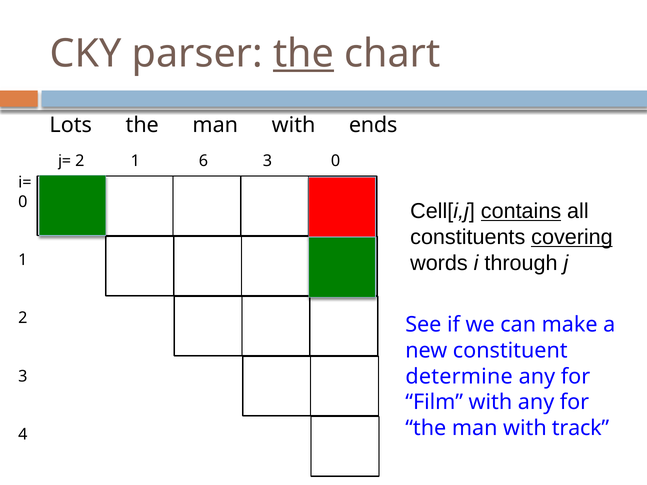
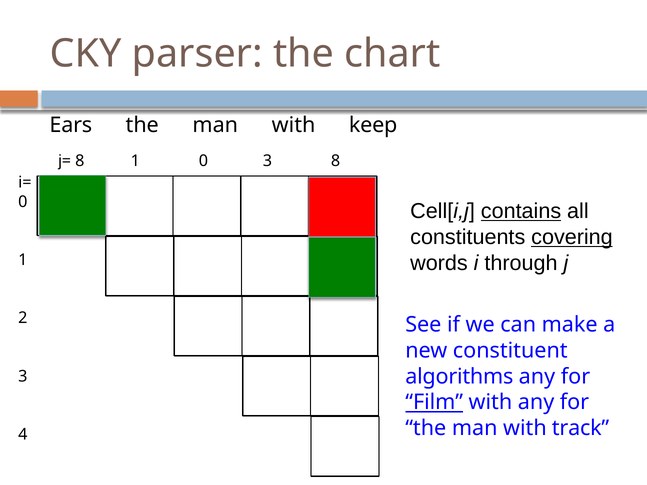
the at (303, 54) underline: present -> none
Lots: Lots -> Ears
ends: ends -> keep
2 at (80, 161): 2 -> 8
1 6: 6 -> 0
3 0: 0 -> 8
determine: determine -> algorithms
Film underline: none -> present
